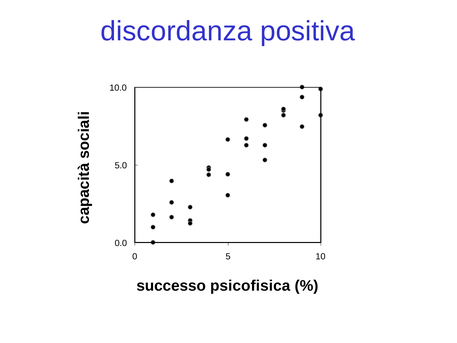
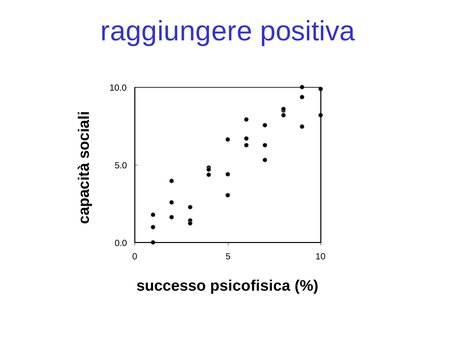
discordanza: discordanza -> raggiungere
